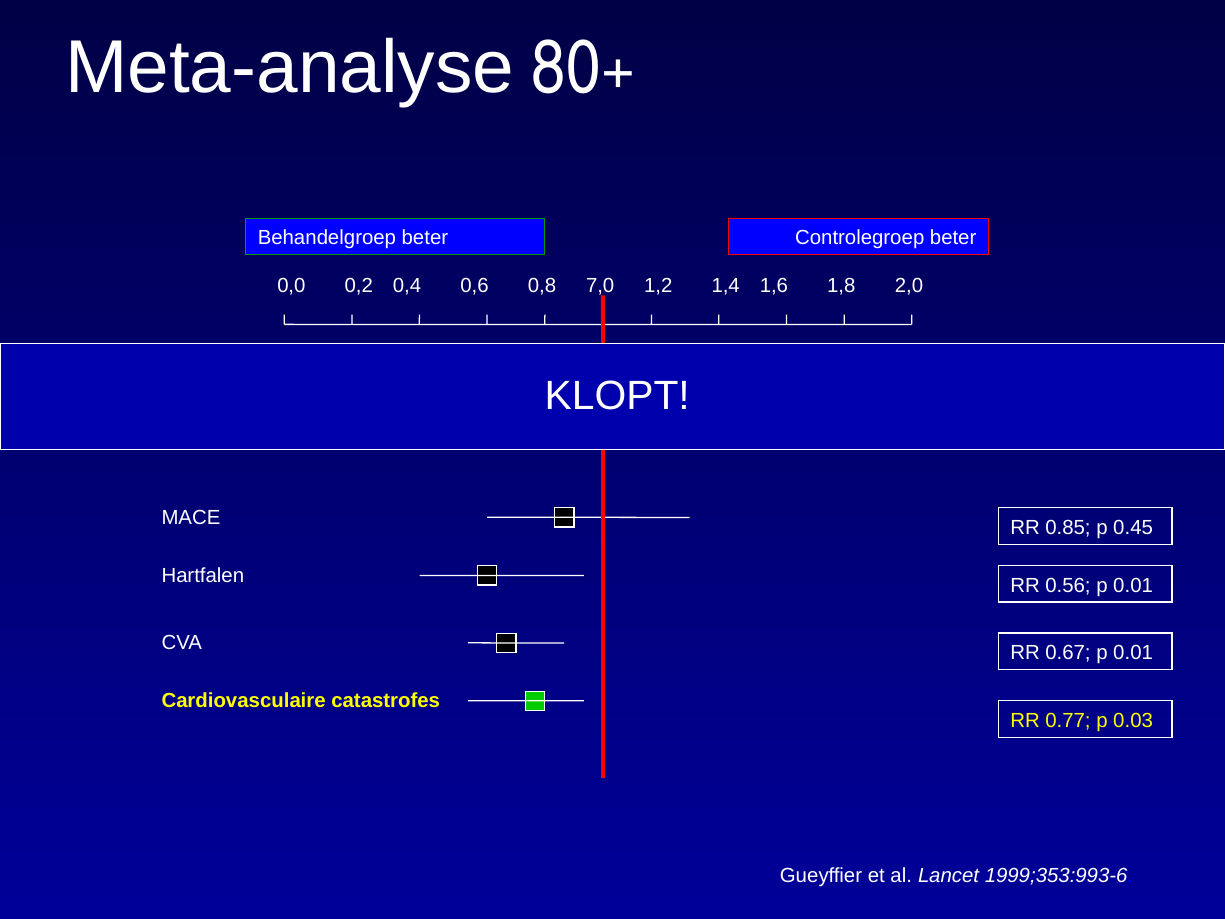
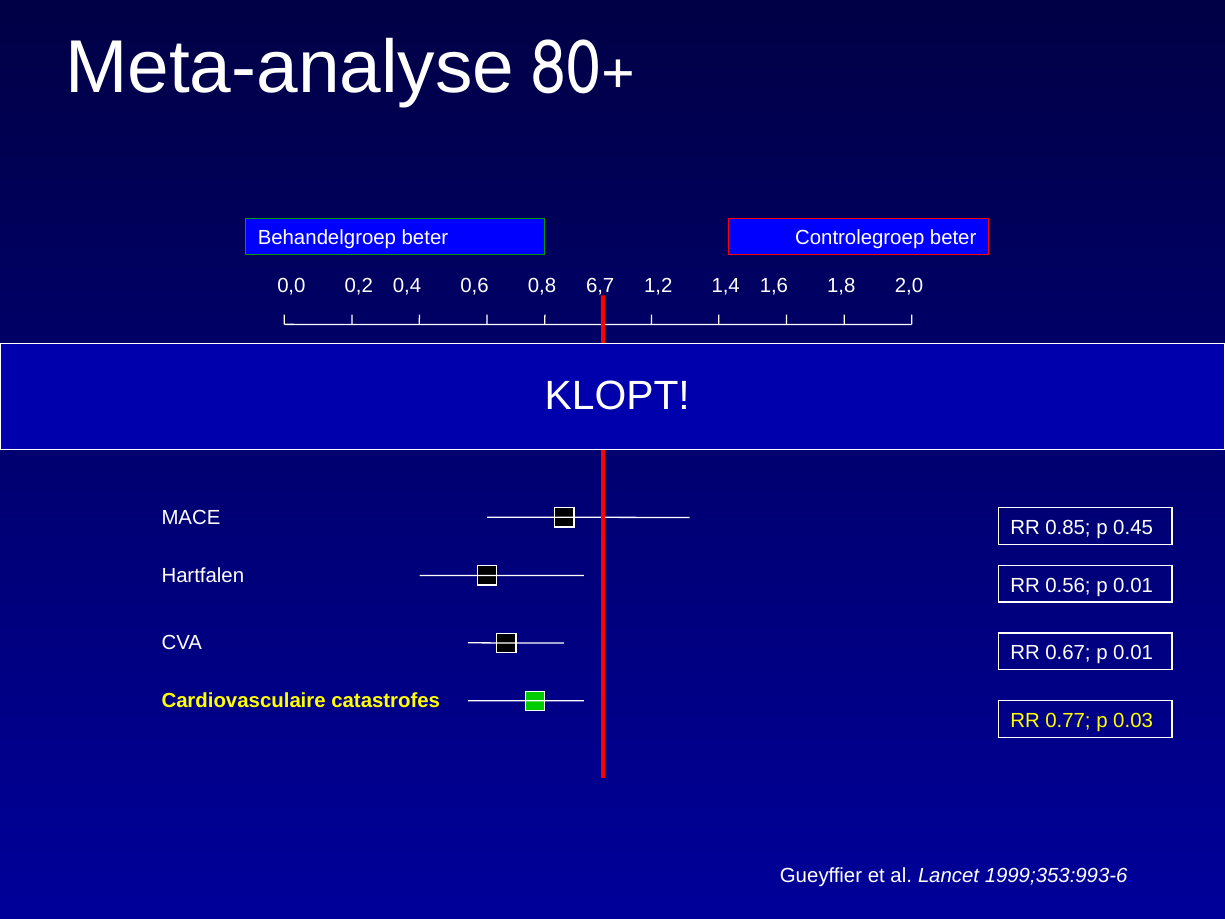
7,0: 7,0 -> 6,7
